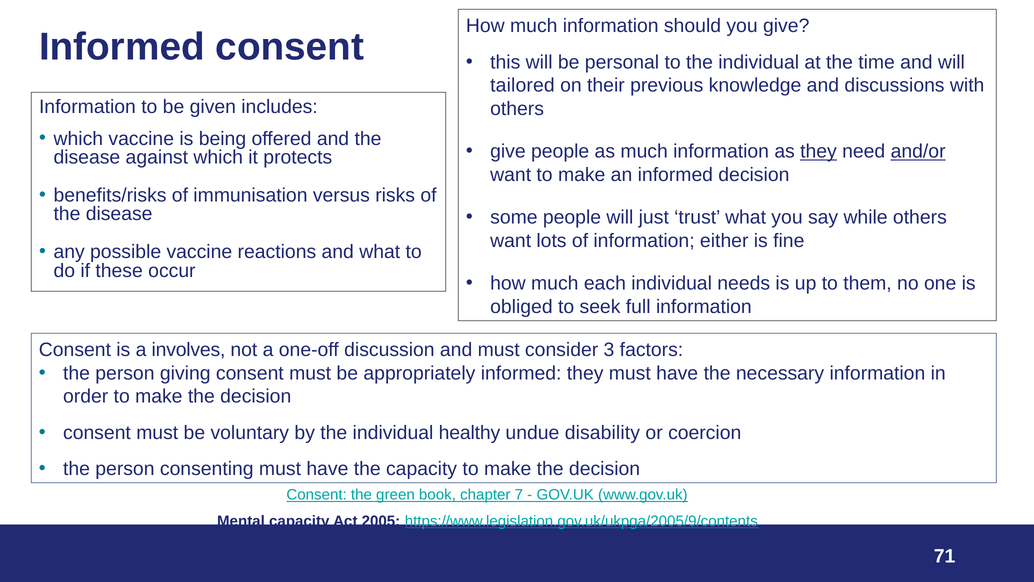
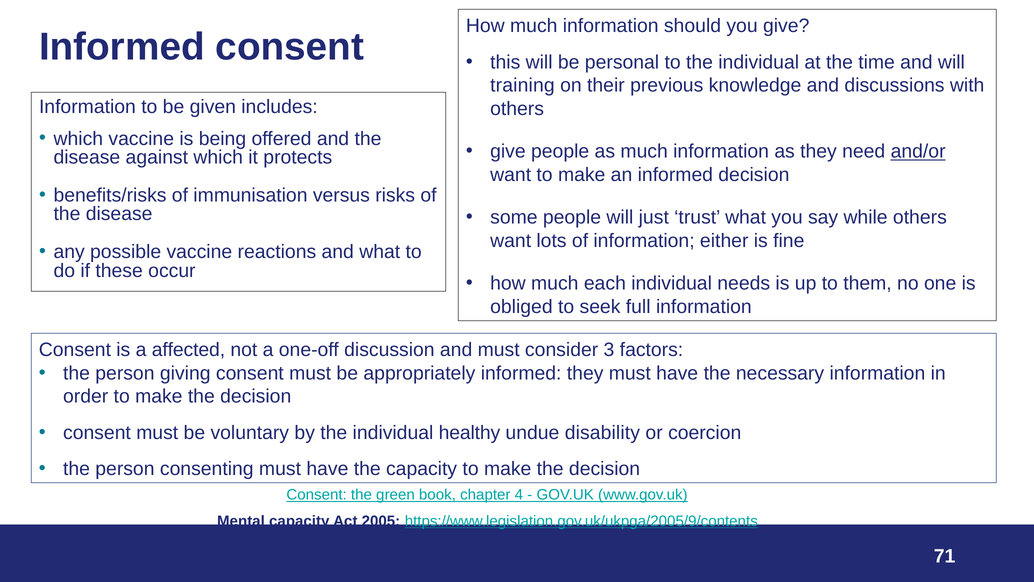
tailored: tailored -> training
they at (818, 151) underline: present -> none
involves: involves -> affected
7: 7 -> 4
